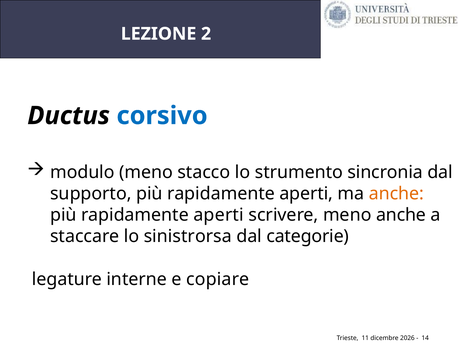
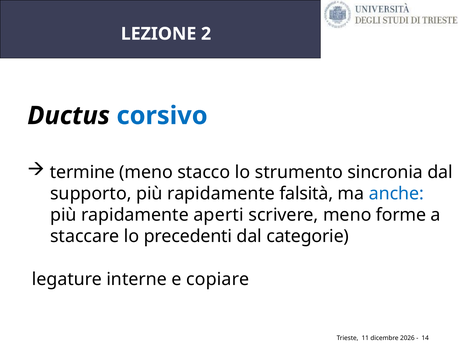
modulo: modulo -> termine
supporto più rapidamente aperti: aperti -> falsità
anche at (396, 193) colour: orange -> blue
meno anche: anche -> forme
sinistrorsa: sinistrorsa -> precedenti
